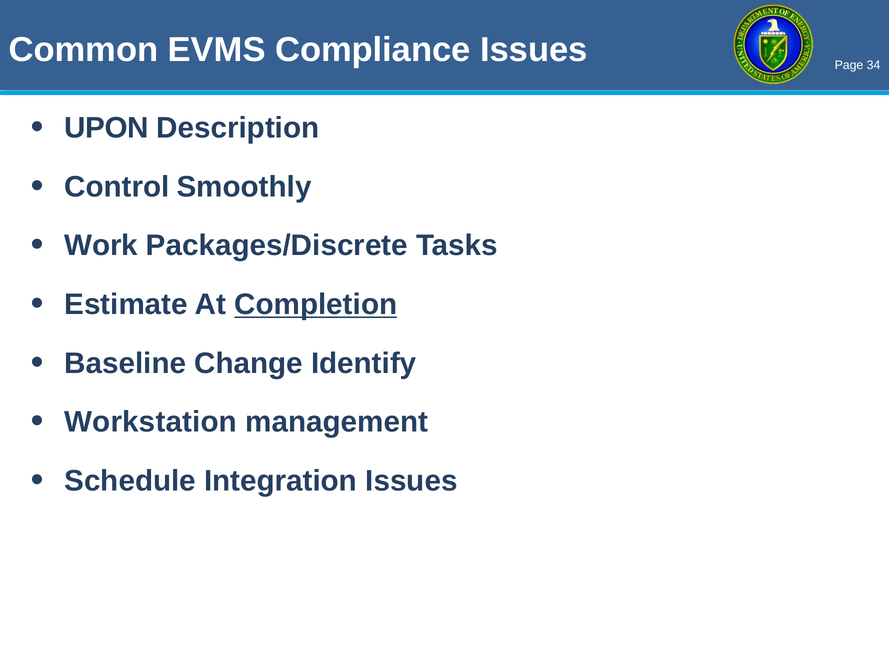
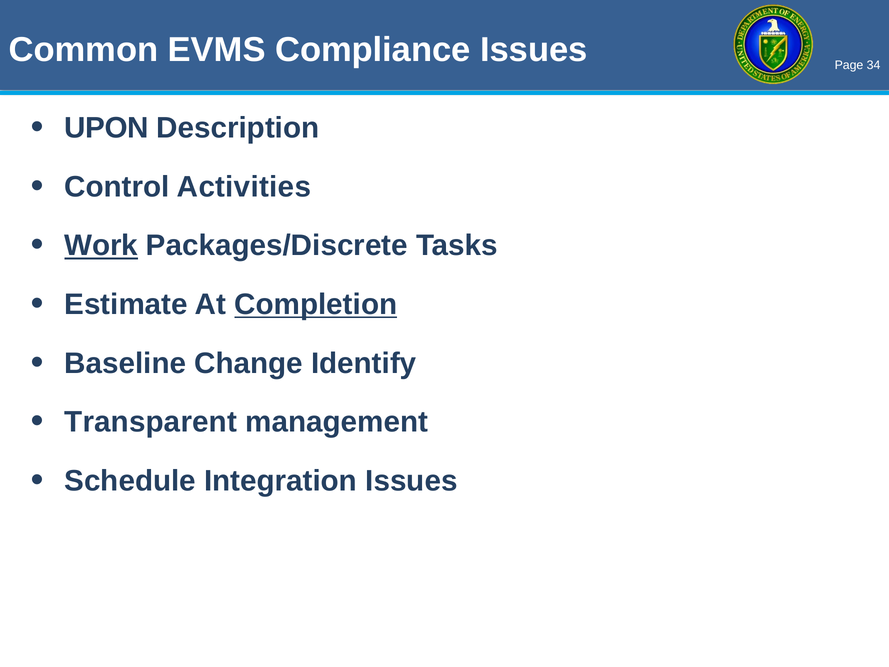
Smoothly: Smoothly -> Activities
Work underline: none -> present
Workstation: Workstation -> Transparent
